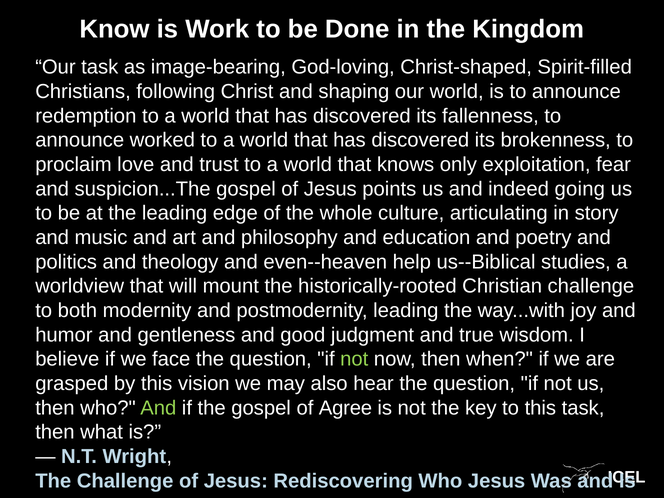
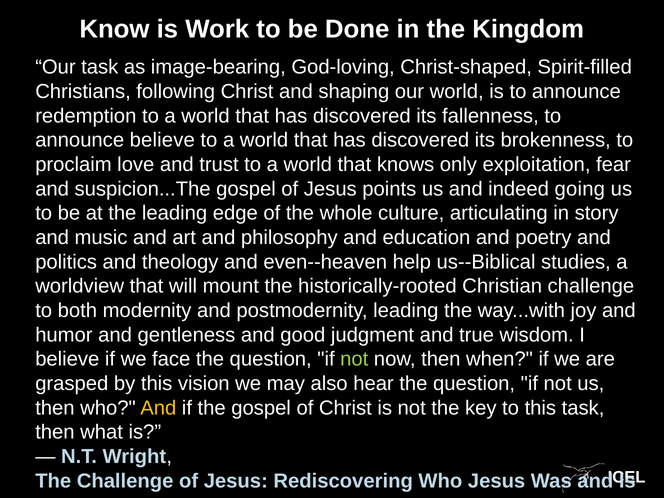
announce worked: worked -> believe
And at (158, 408) colour: light green -> yellow
of Agree: Agree -> Christ
